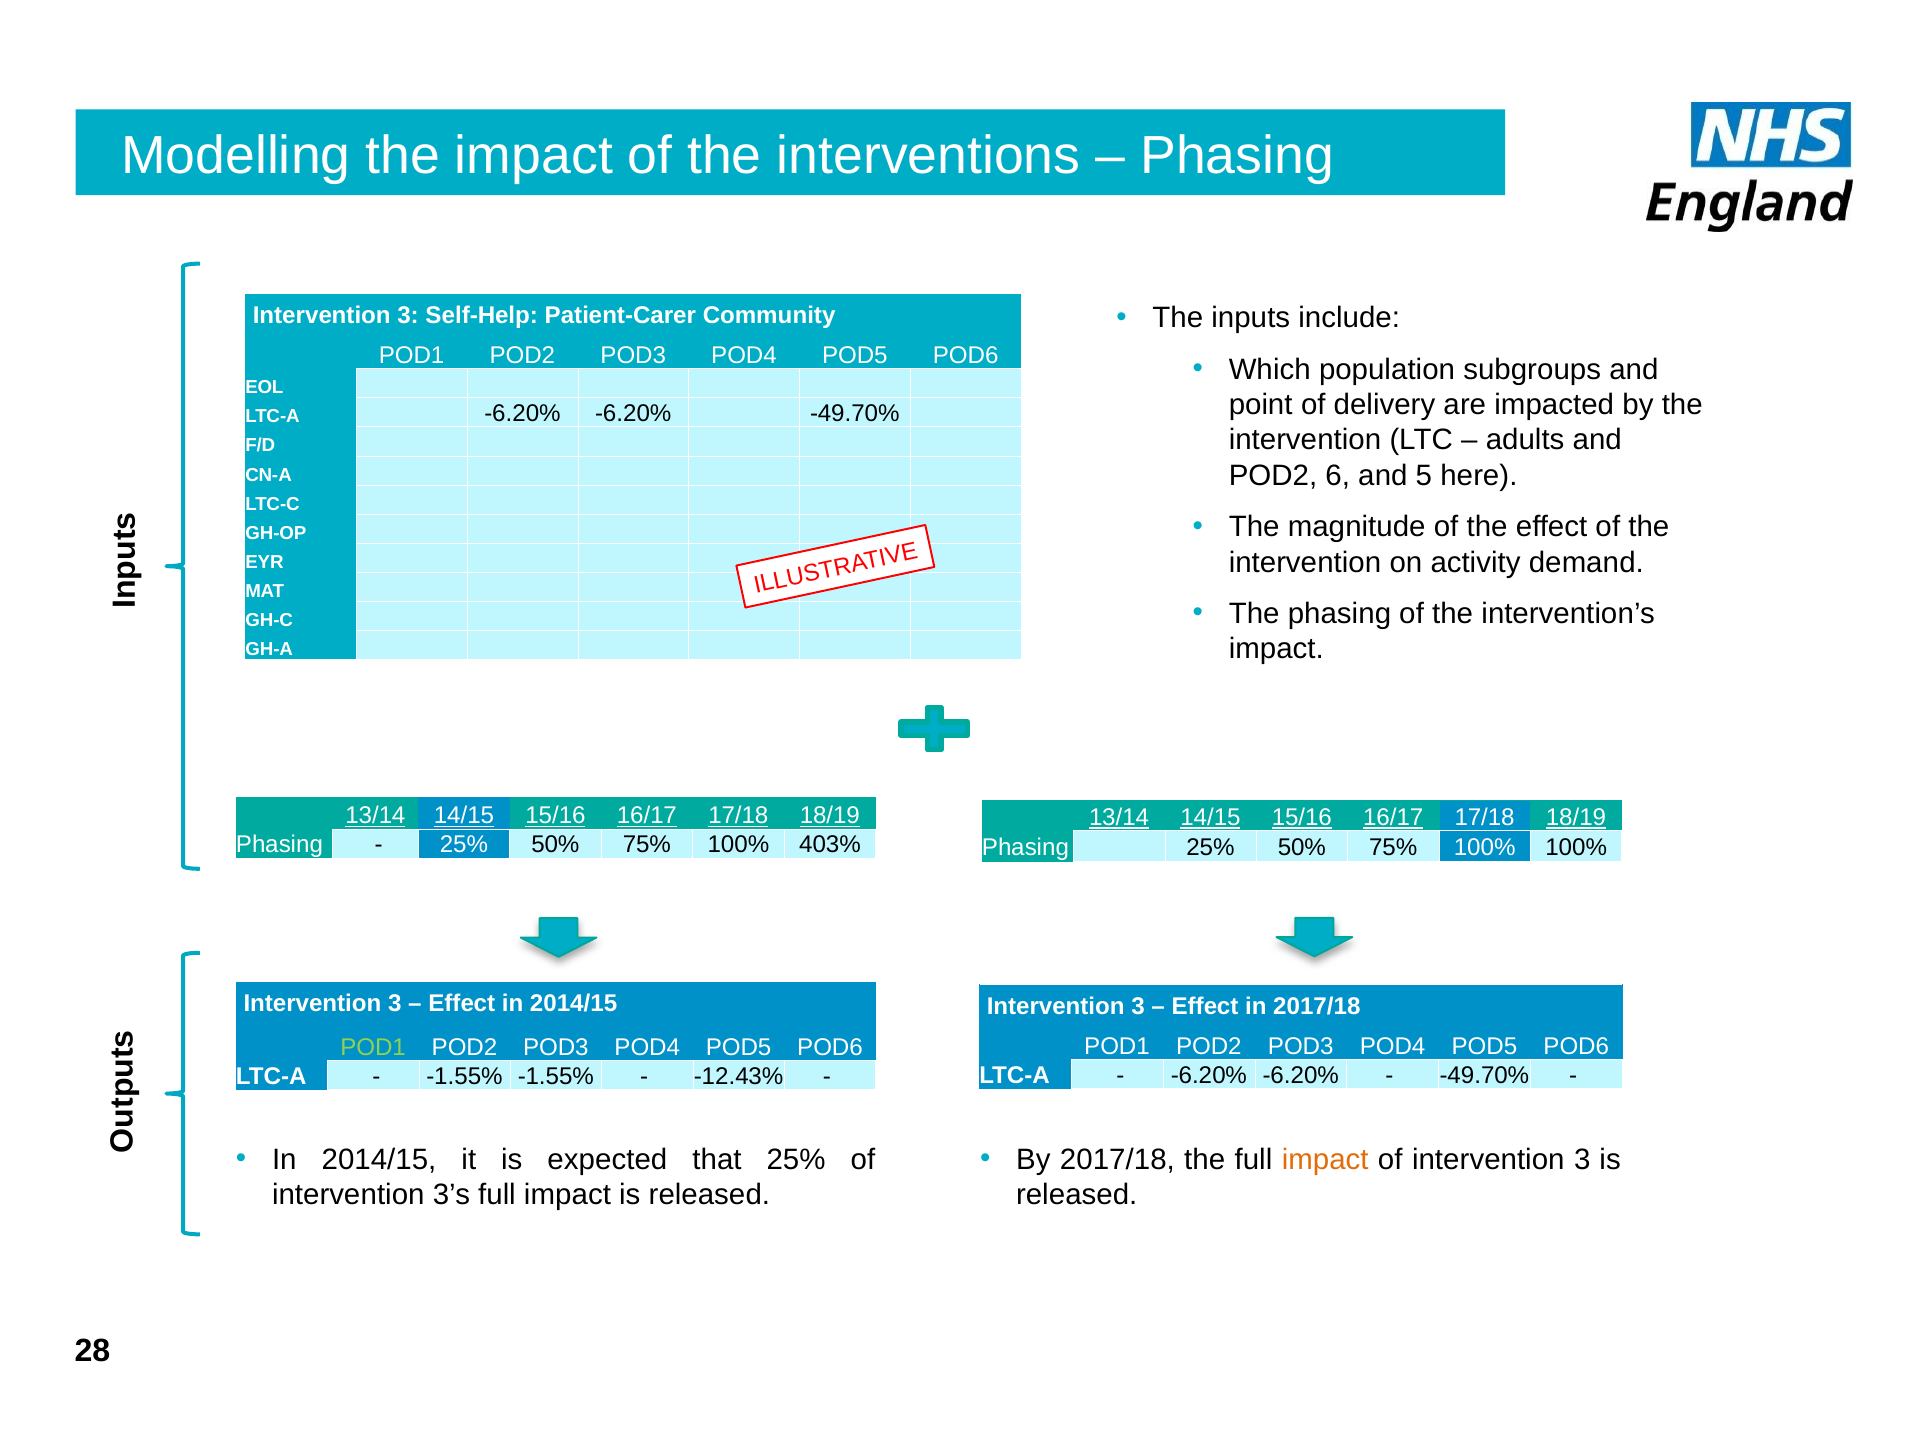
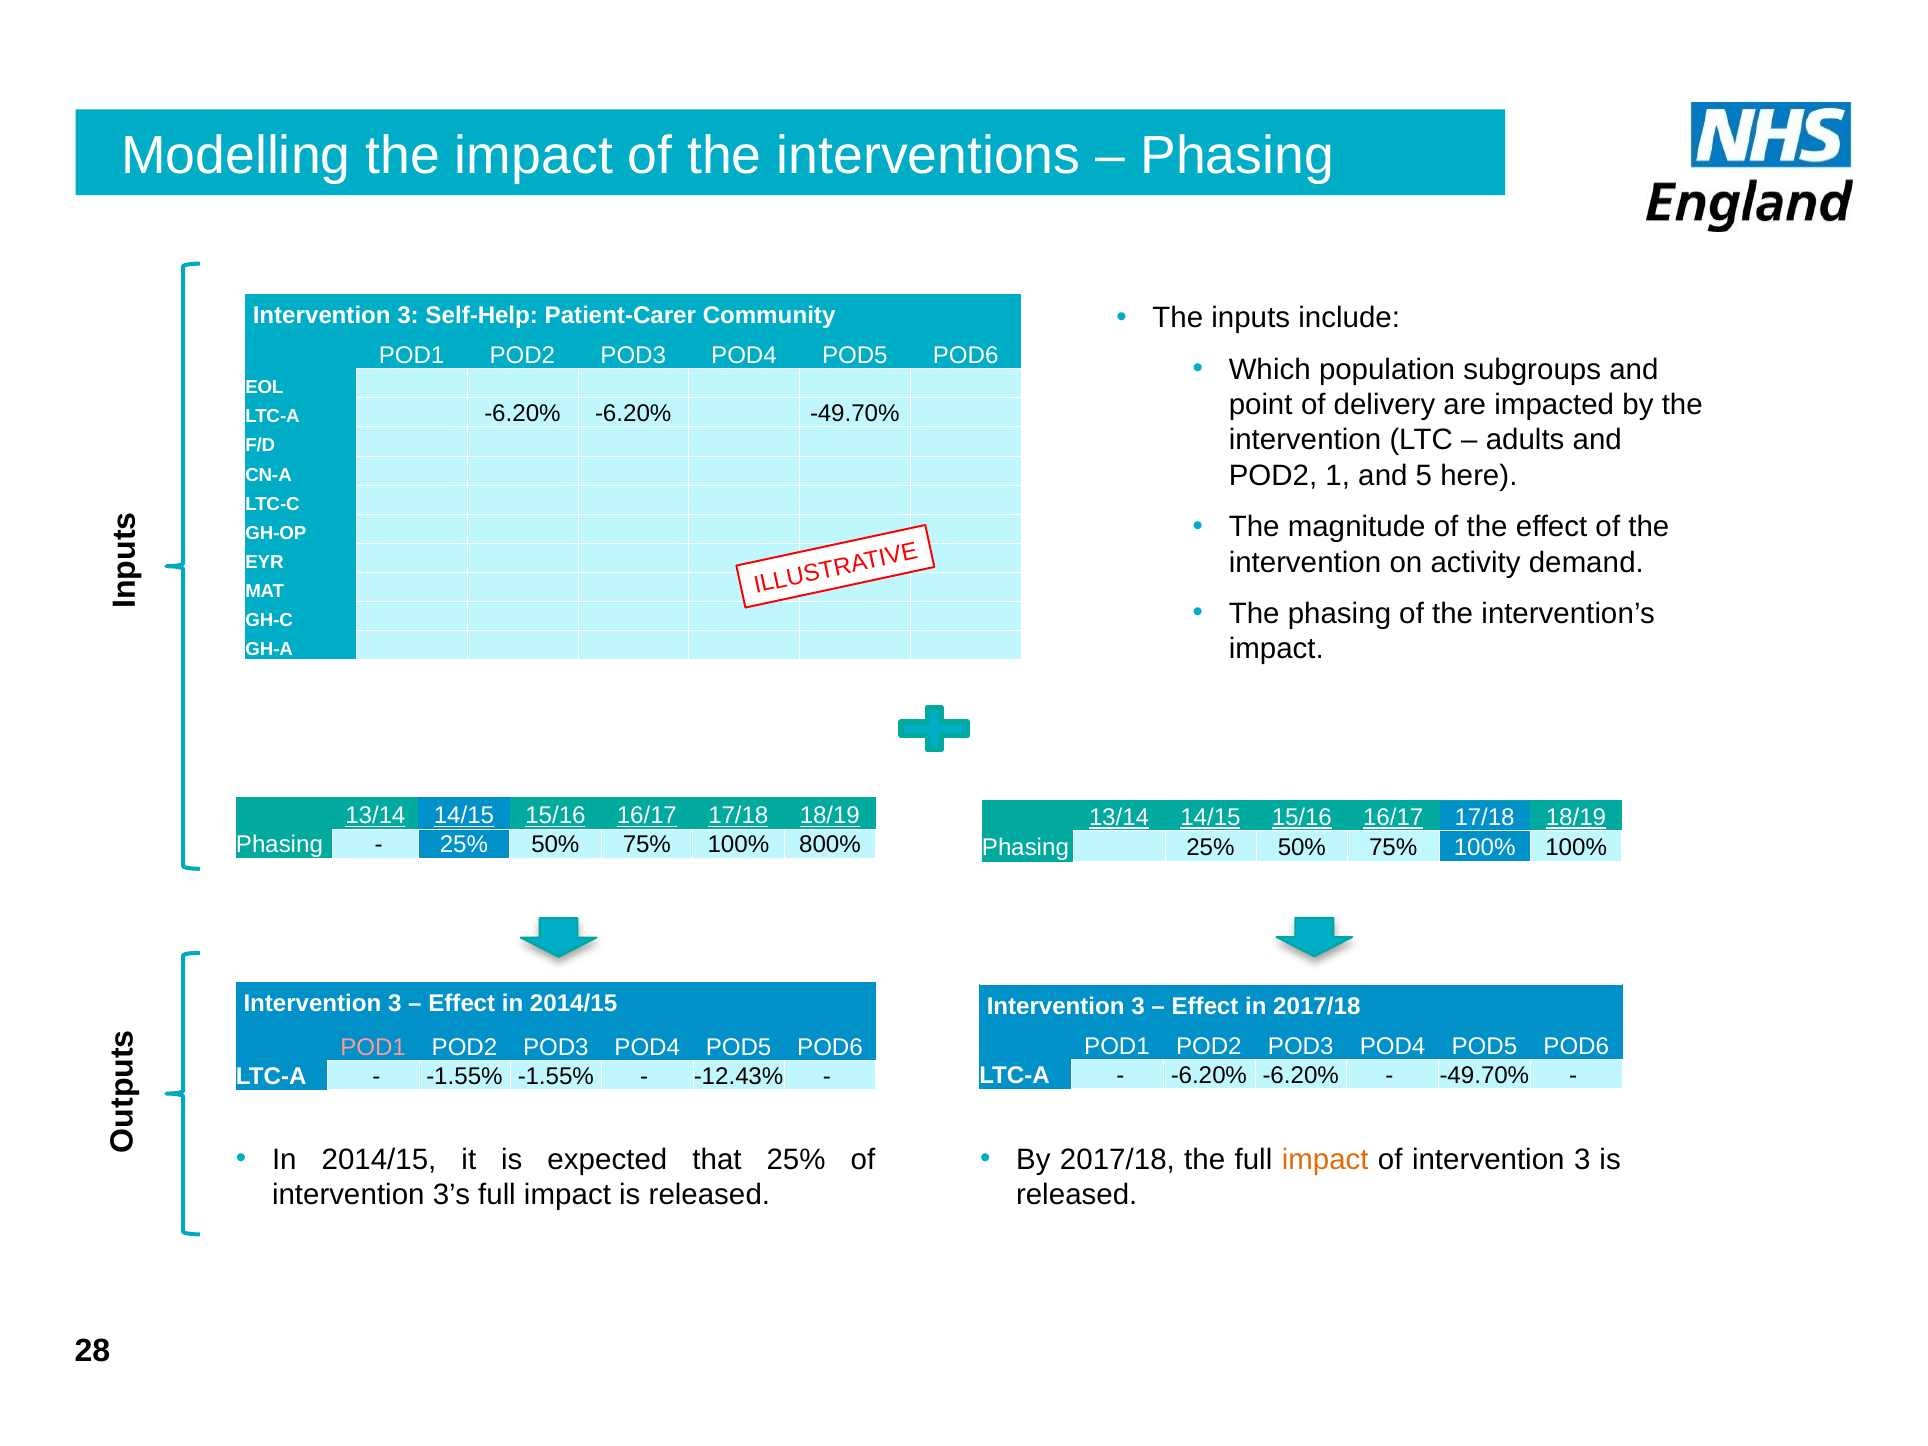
6: 6 -> 1
403%: 403% -> 800%
POD1 at (373, 1047) colour: light green -> pink
